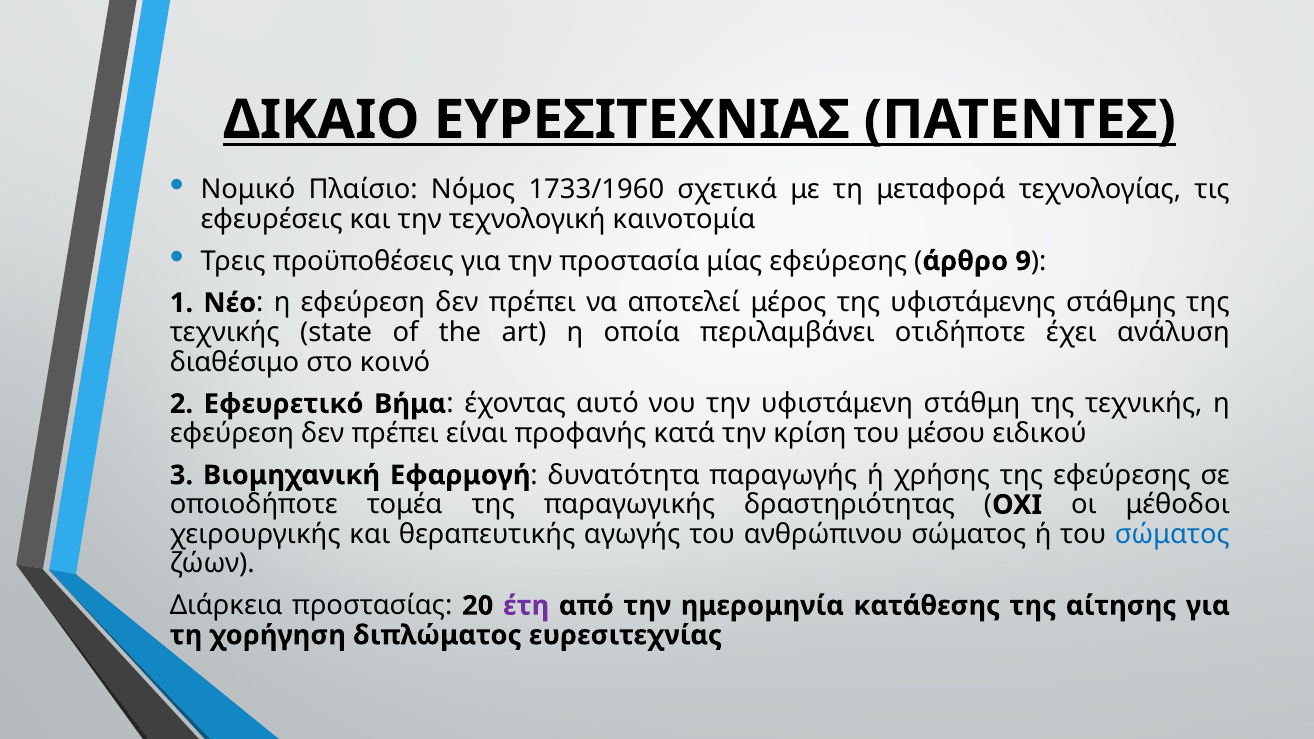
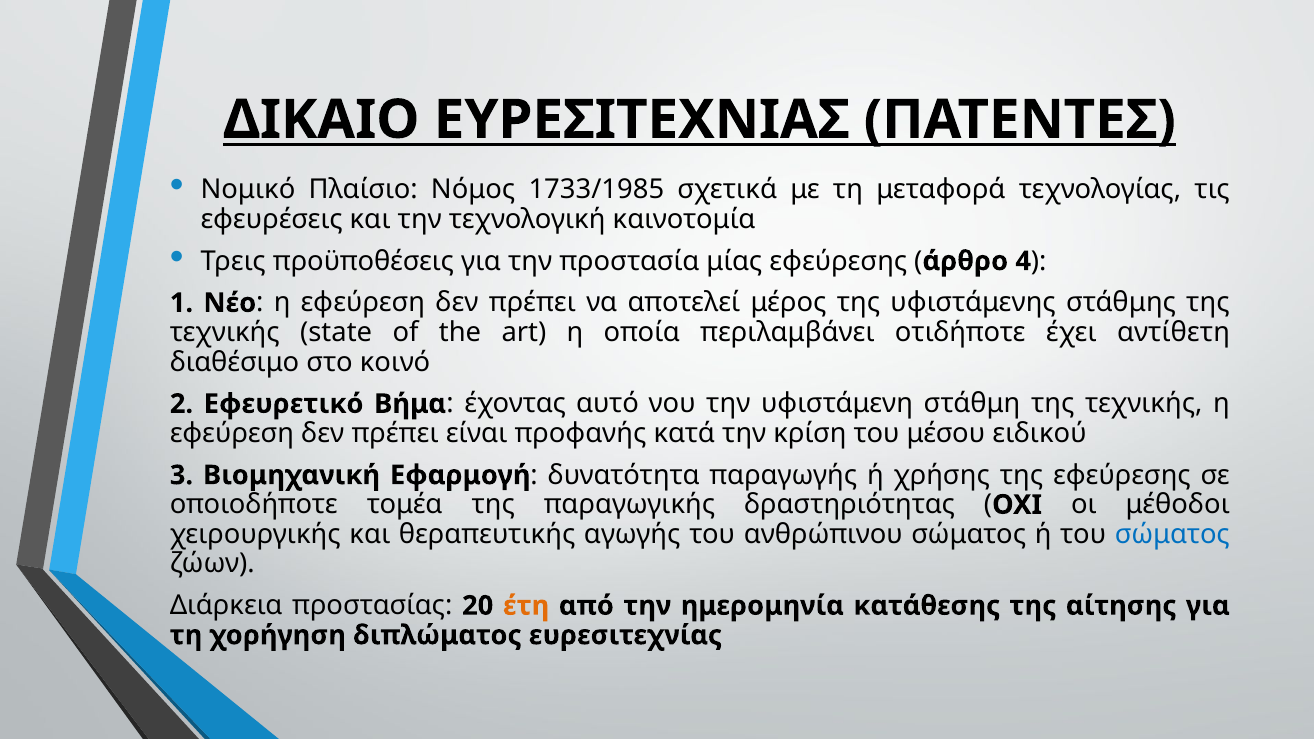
1733/1960: 1733/1960 -> 1733/1985
9: 9 -> 4
ανάλυση: ανάλυση -> αντίθετη
έτη colour: purple -> orange
